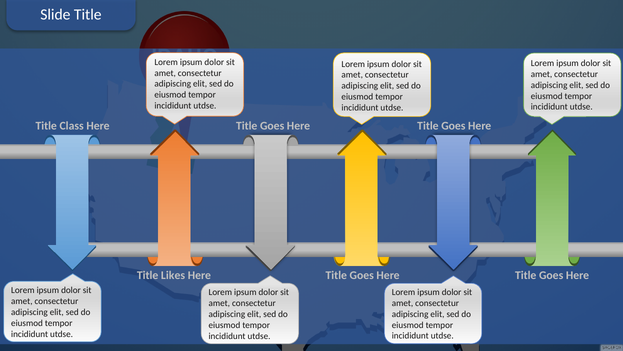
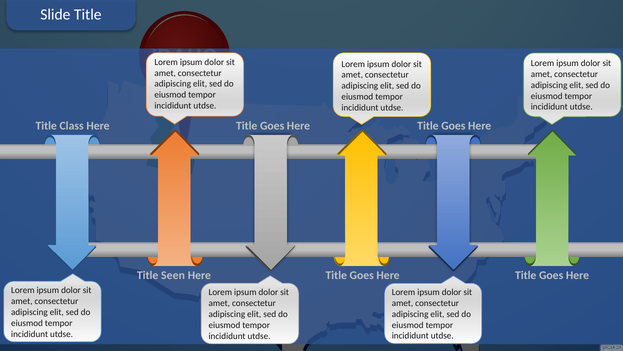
Likes: Likes -> Seen
